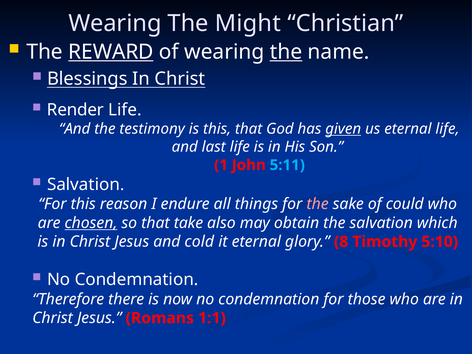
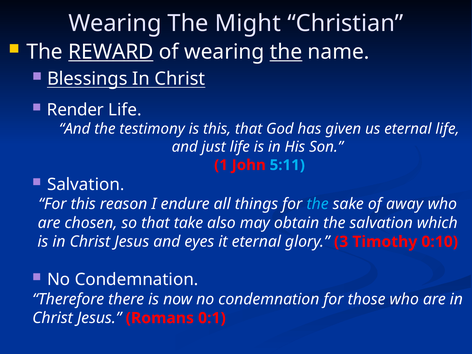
given underline: present -> none
last: last -> just
the at (318, 204) colour: pink -> light blue
could: could -> away
chosen underline: present -> none
cold: cold -> eyes
8: 8 -> 3
5:10: 5:10 -> 0:10
1:1: 1:1 -> 0:1
